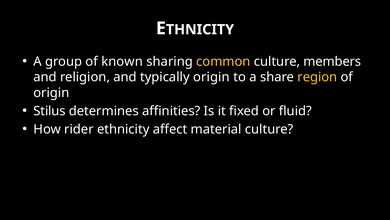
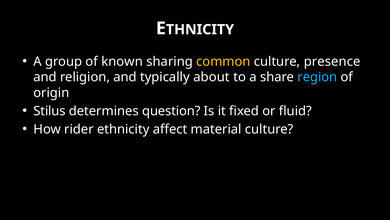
members: members -> presence
typically origin: origin -> about
region colour: yellow -> light blue
affinities: affinities -> question
